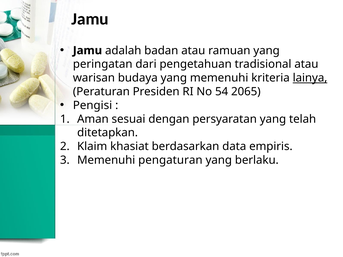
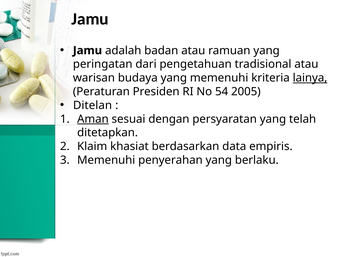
2065: 2065 -> 2005
Pengisi: Pengisi -> Ditelan
Aman underline: none -> present
pengaturan: pengaturan -> penyerahan
